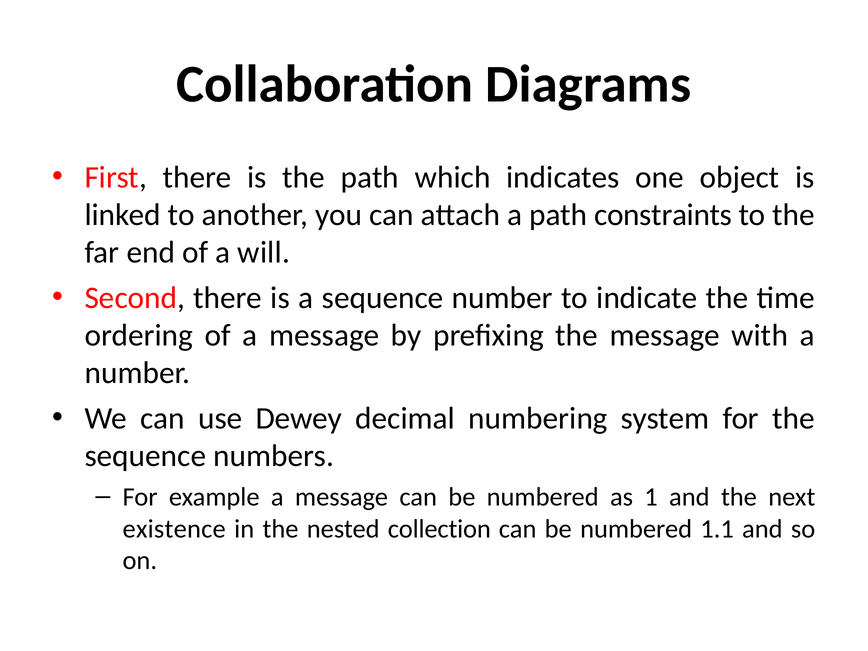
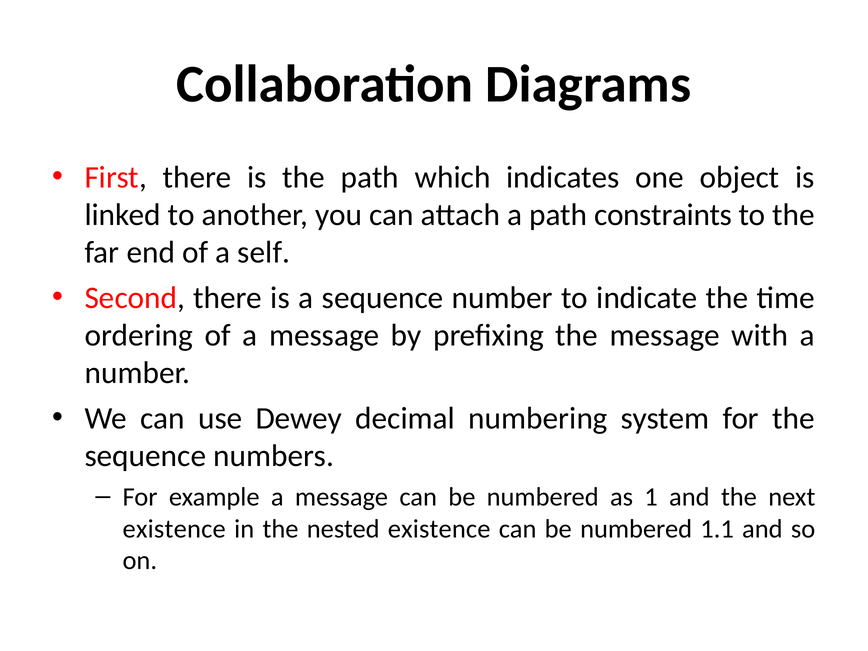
will: will -> self
nested collection: collection -> existence
